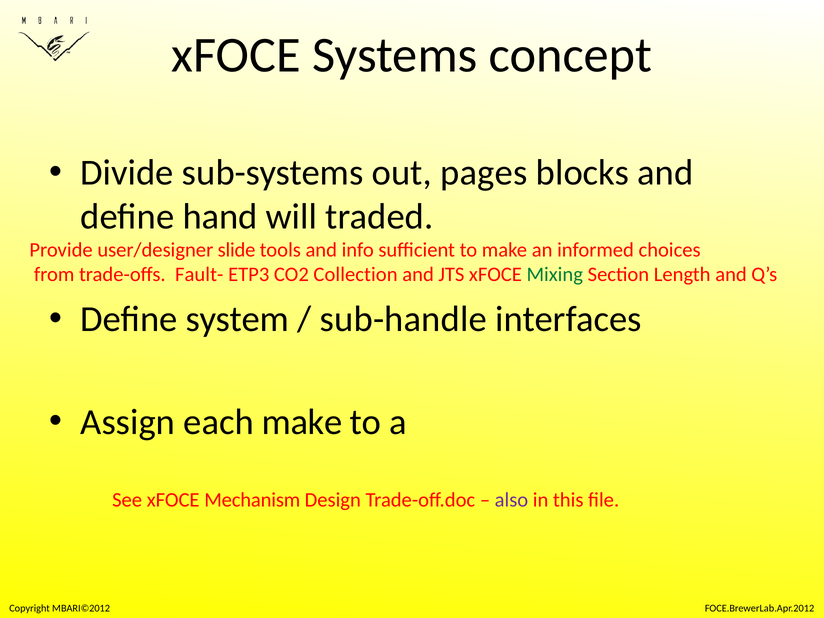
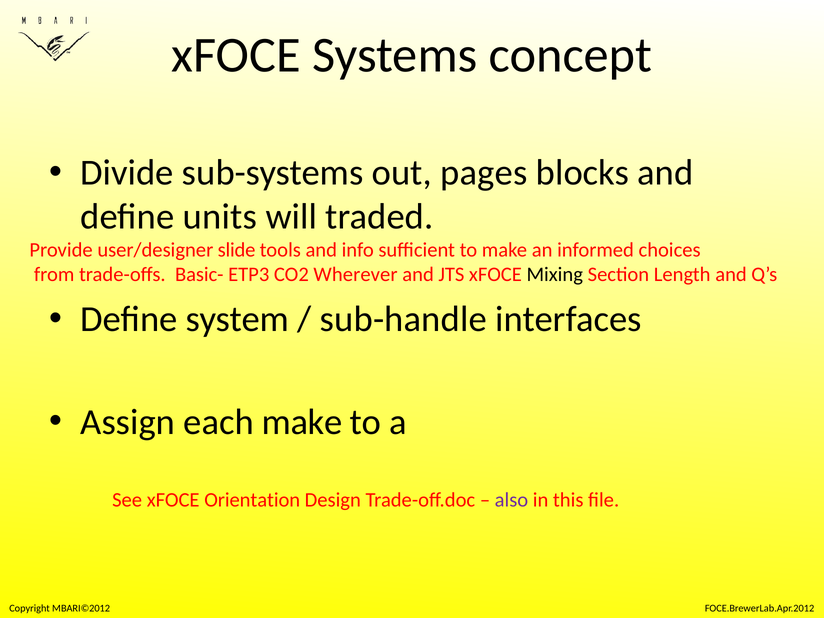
hand: hand -> units
Fault-: Fault- -> Basic-
Collection: Collection -> Wherever
Mixing colour: green -> black
Mechanism: Mechanism -> Orientation
